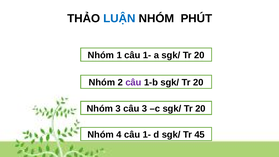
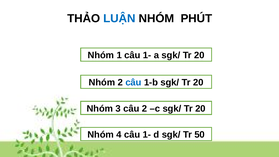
câu at (133, 82) colour: purple -> blue
câu 3: 3 -> 2
45: 45 -> 50
